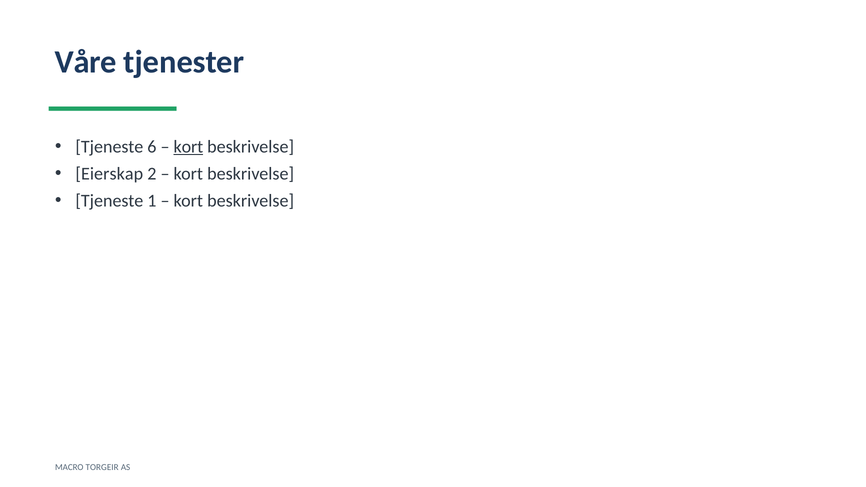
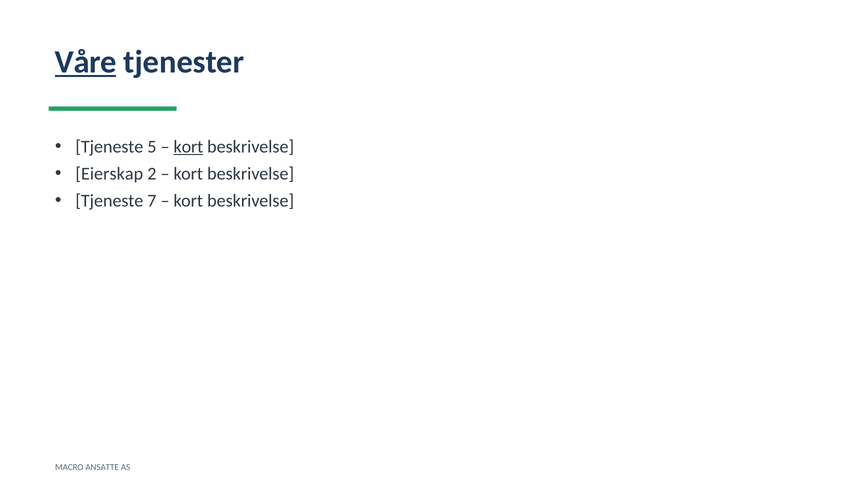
Våre underline: none -> present
6: 6 -> 5
1: 1 -> 7
TORGEIR: TORGEIR -> ANSATTE
